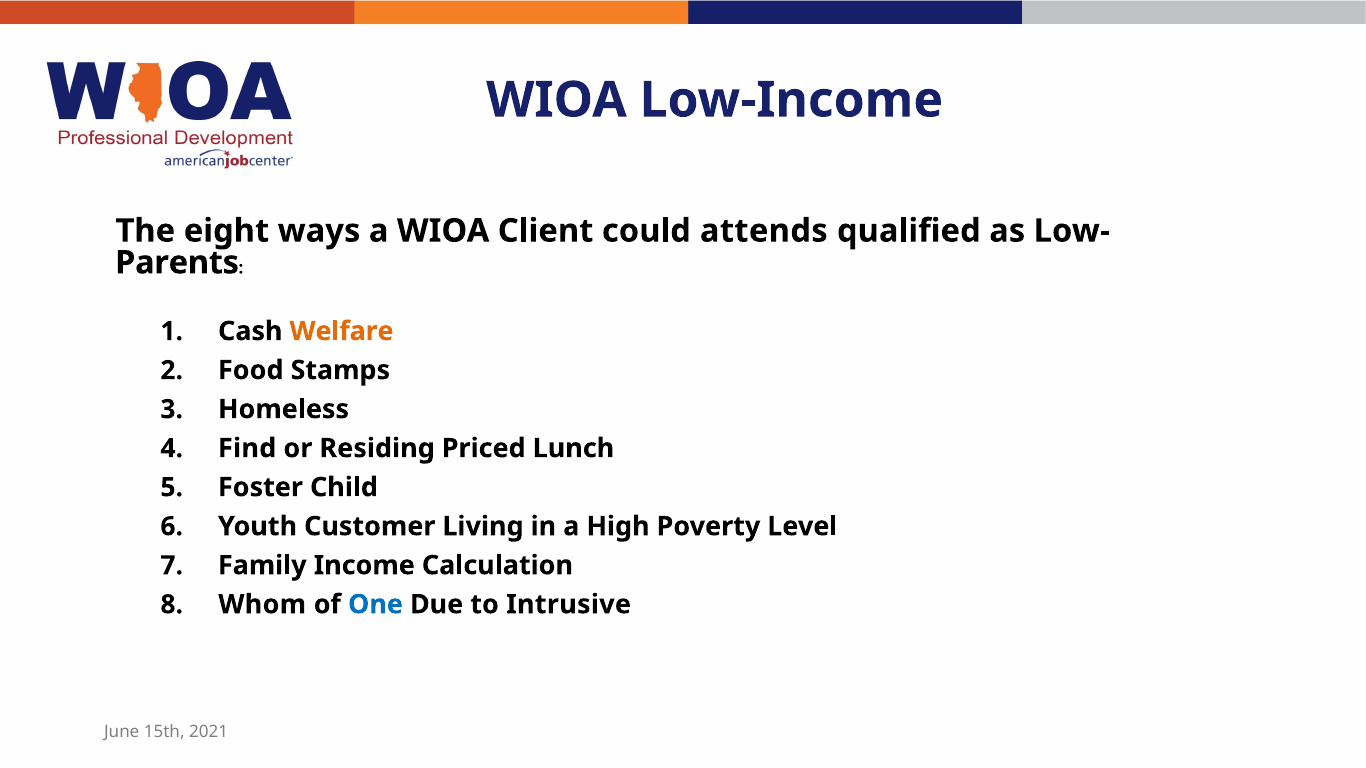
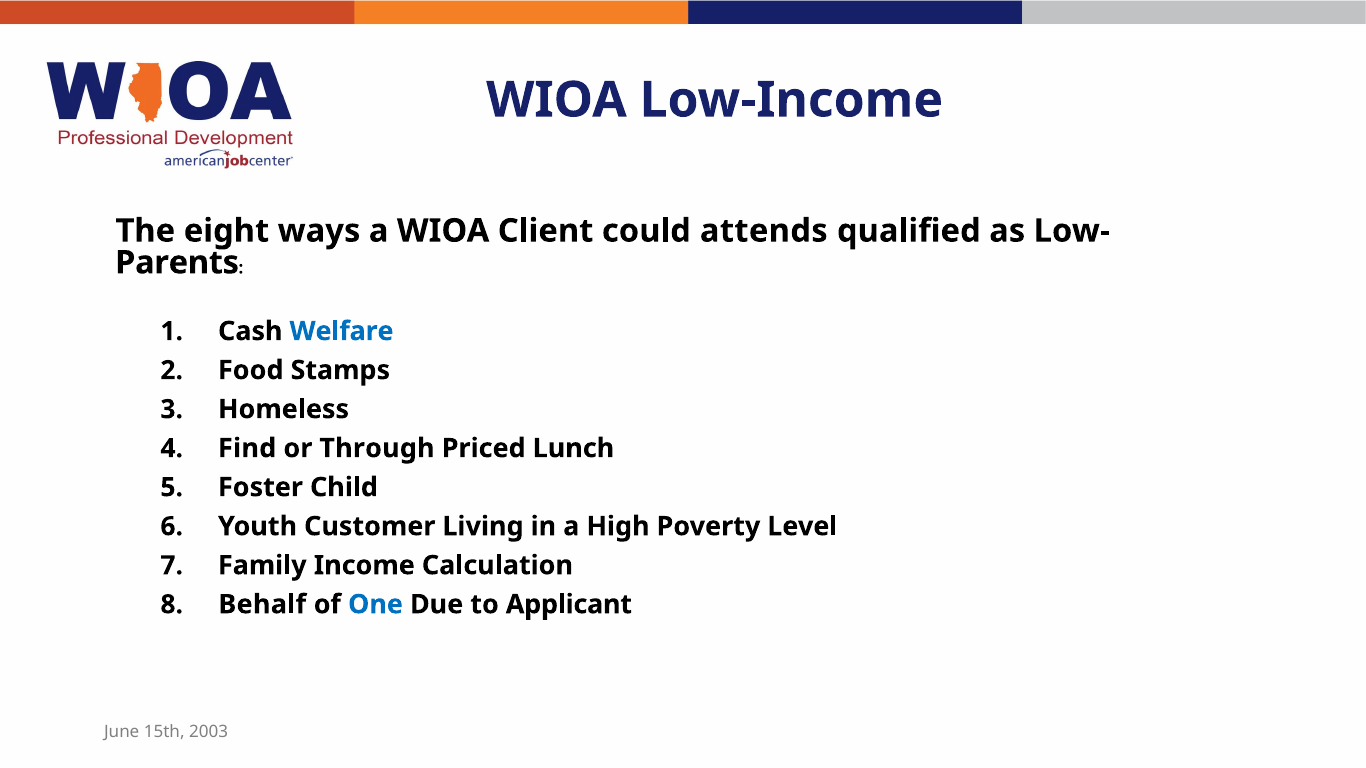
Welfare colour: orange -> blue
Residing: Residing -> Through
Whom: Whom -> Behalf
Intrusive: Intrusive -> Applicant
2021: 2021 -> 2003
